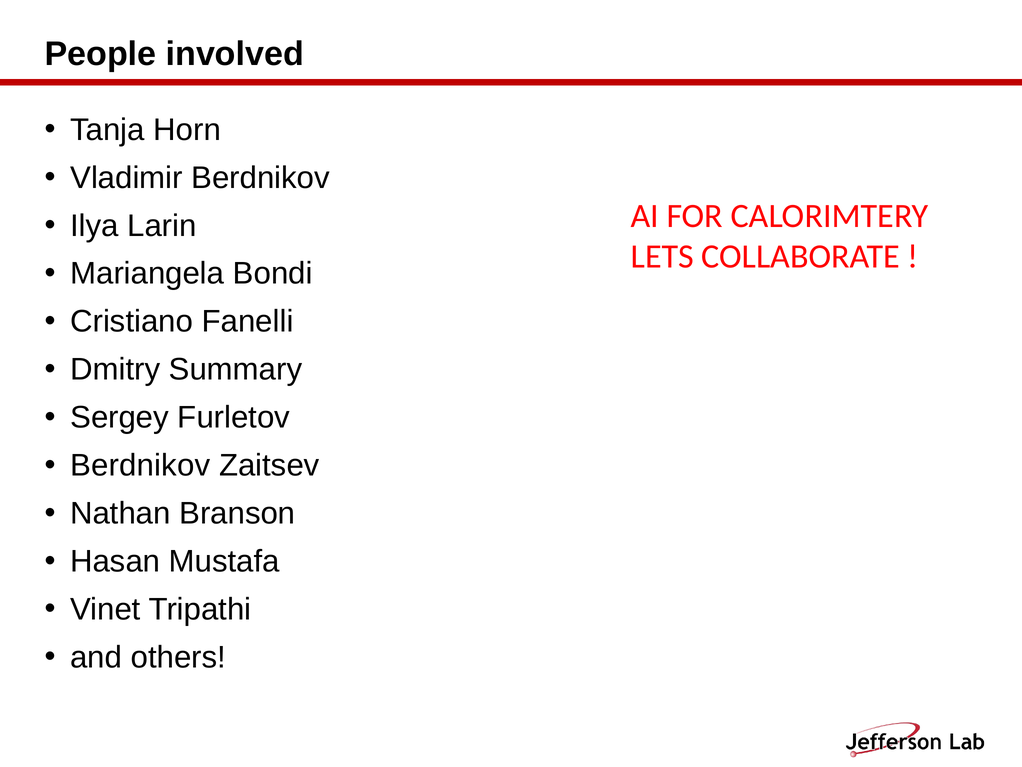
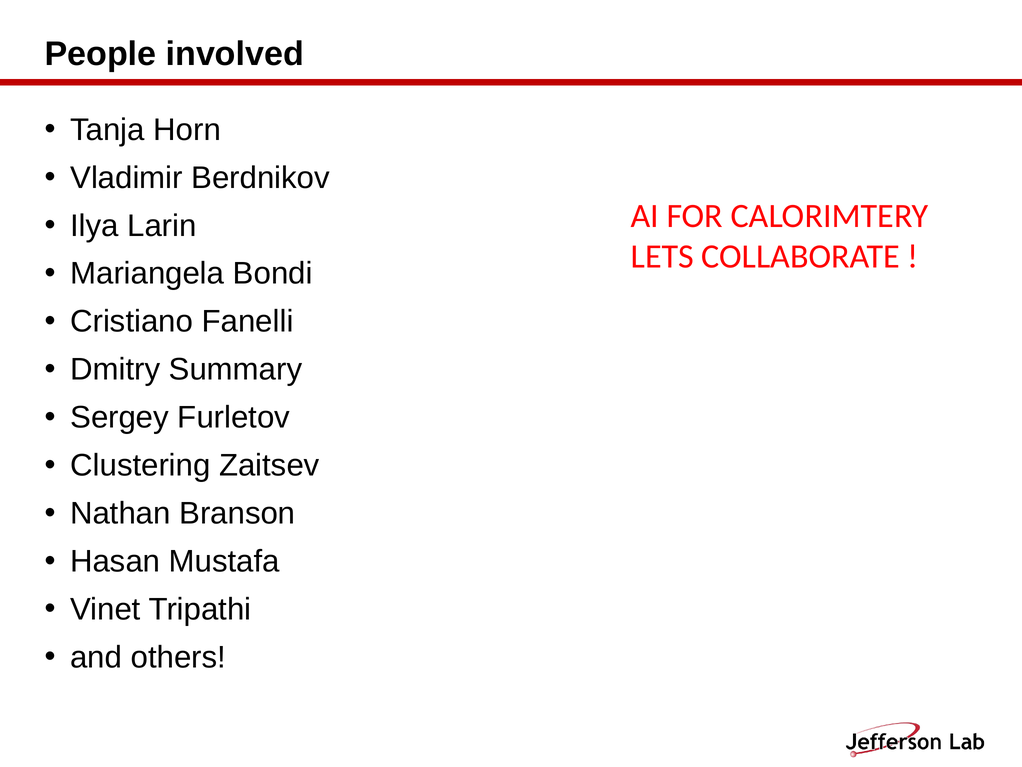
Berdnikov at (140, 465): Berdnikov -> Clustering
